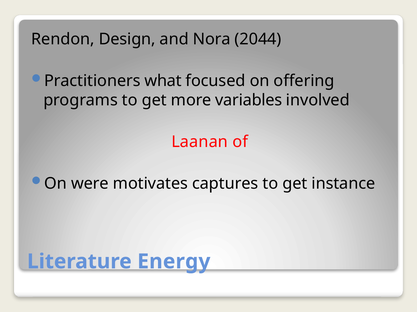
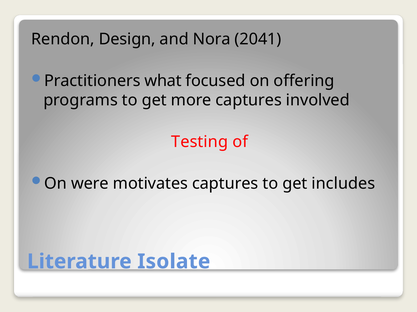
2044: 2044 -> 2041
more variables: variables -> captures
Laanan: Laanan -> Testing
instance: instance -> includes
Energy: Energy -> Isolate
